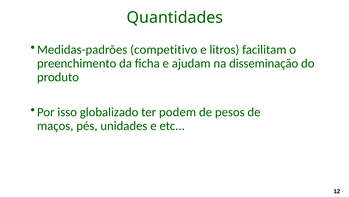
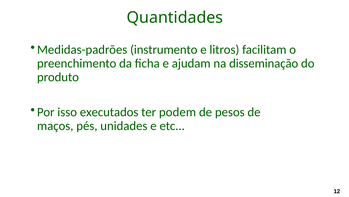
competitivo: competitivo -> instrumento
globalizado: globalizado -> executados
